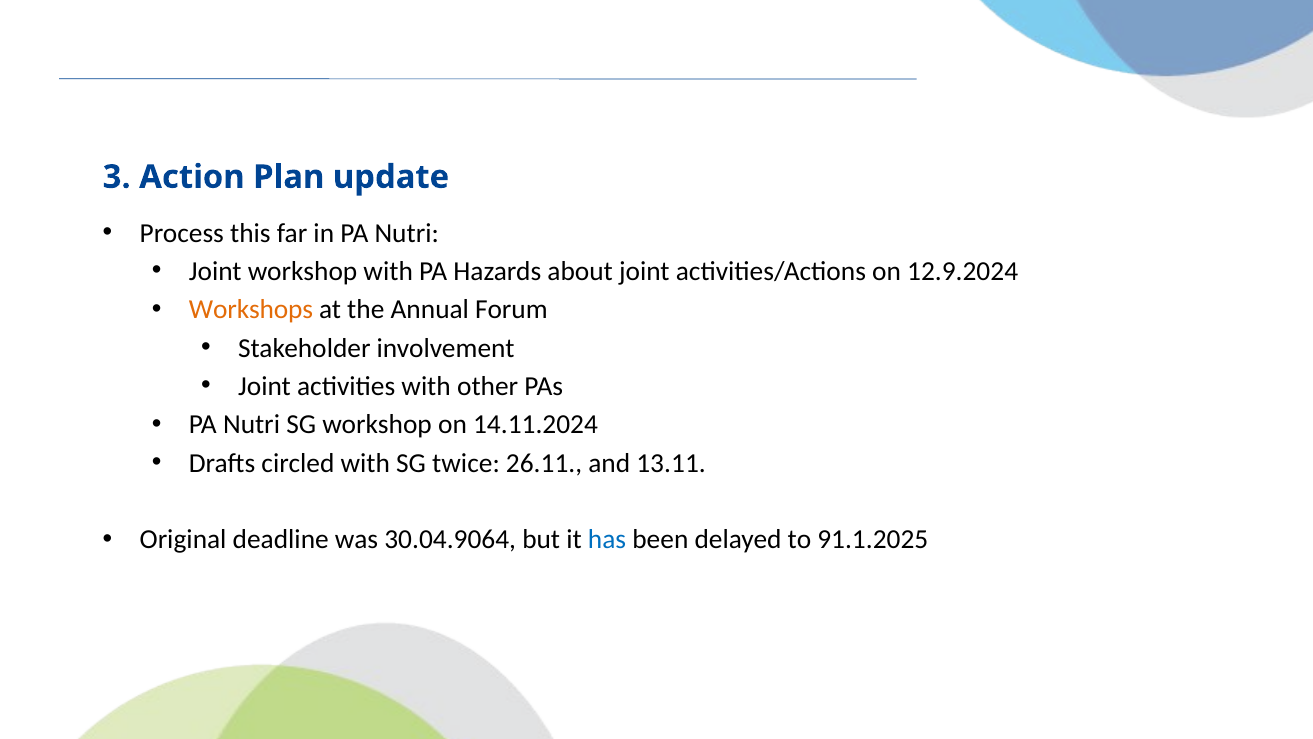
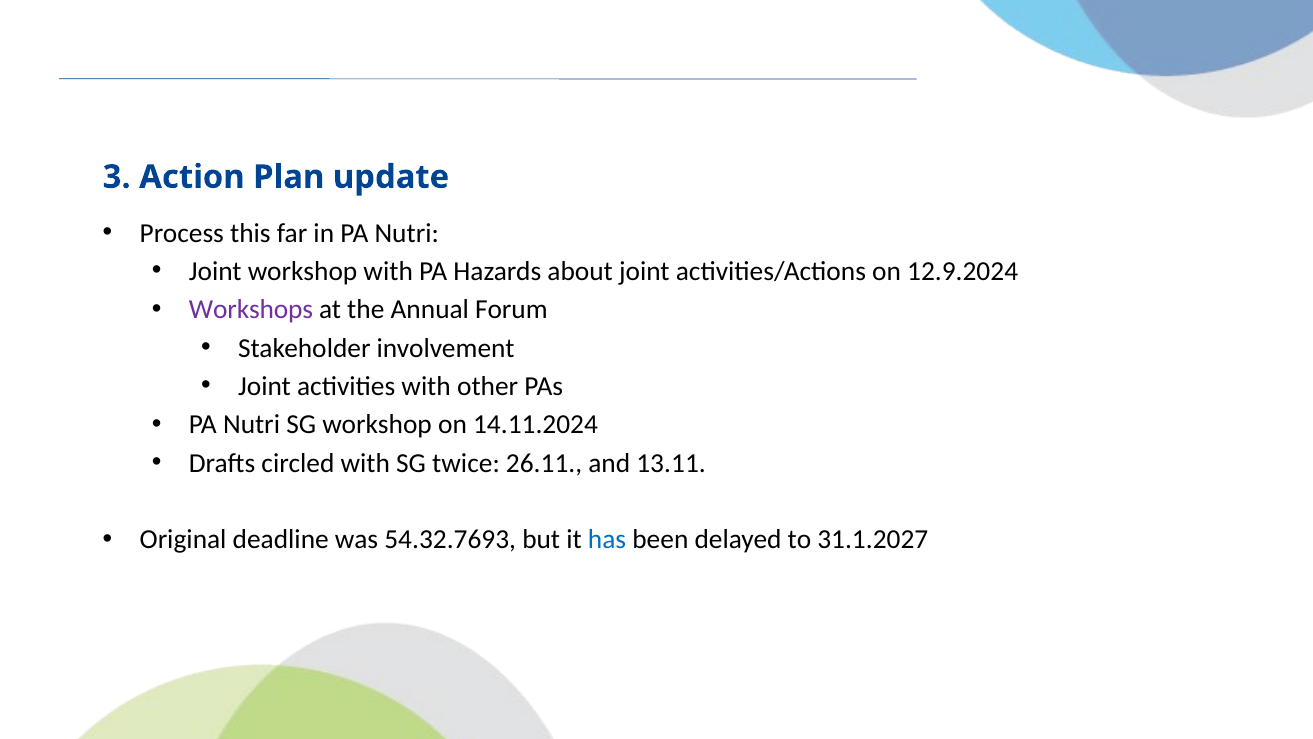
Workshops colour: orange -> purple
30.04.9064: 30.04.9064 -> 54.32.7693
91.1.2025: 91.1.2025 -> 31.1.2027
